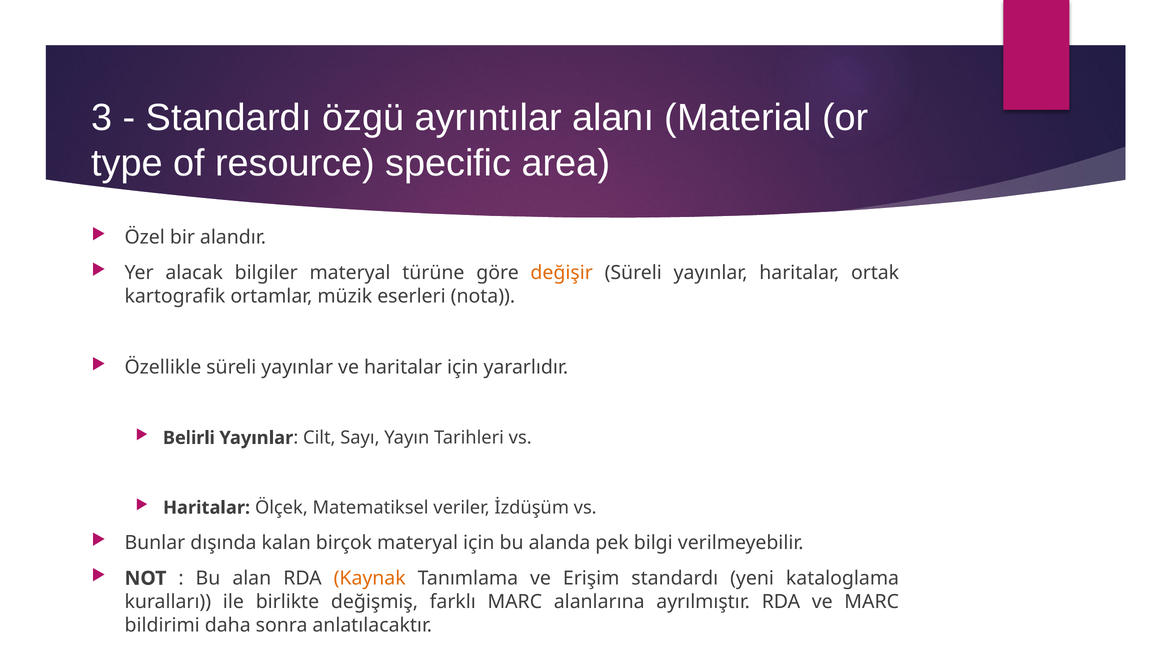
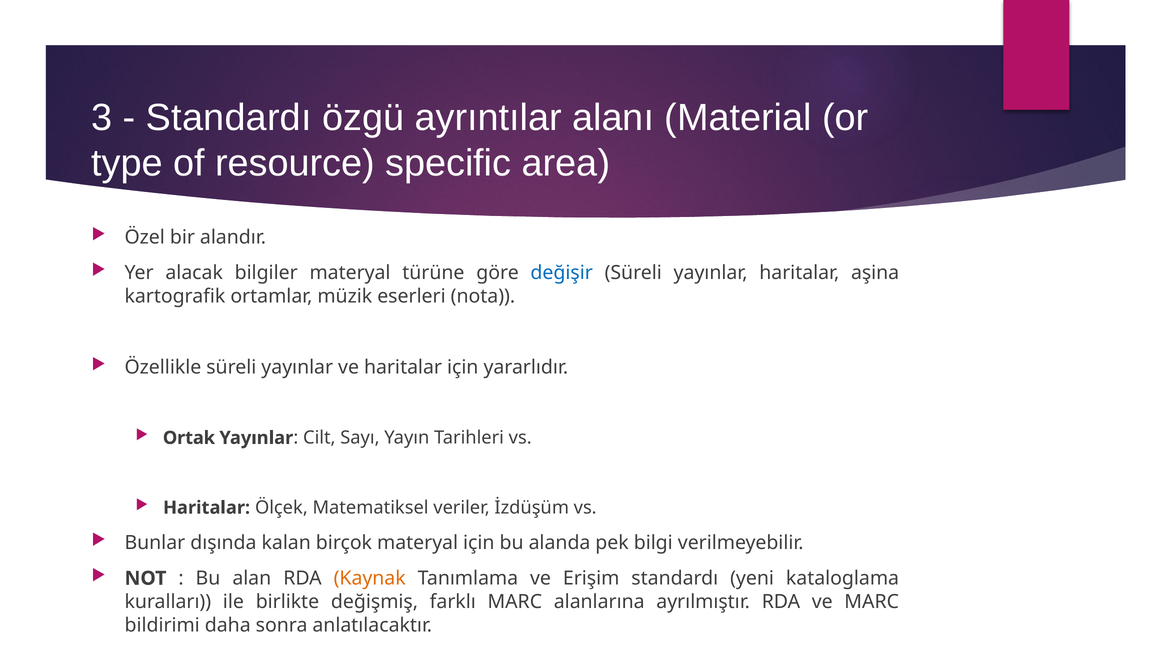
değişir colour: orange -> blue
ortak: ortak -> aşina
Belirli: Belirli -> Ortak
